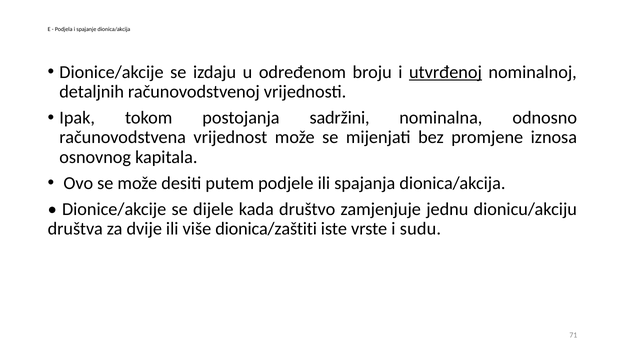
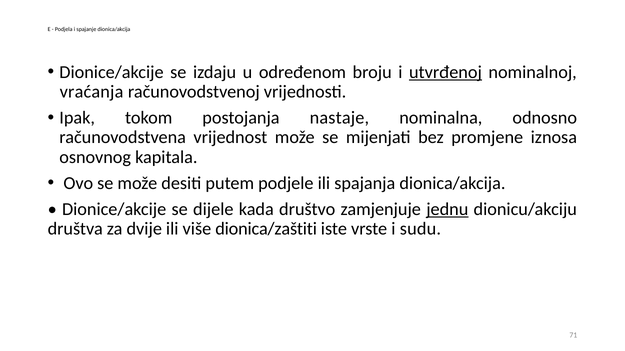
detaljnih: detaljnih -> vraćanja
sadržini: sadržini -> nastaje
jednu underline: none -> present
